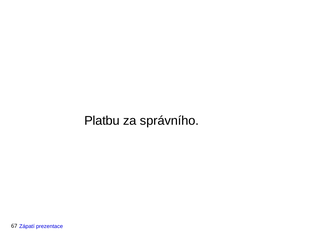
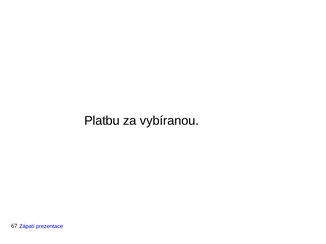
správního: správního -> vybíranou
